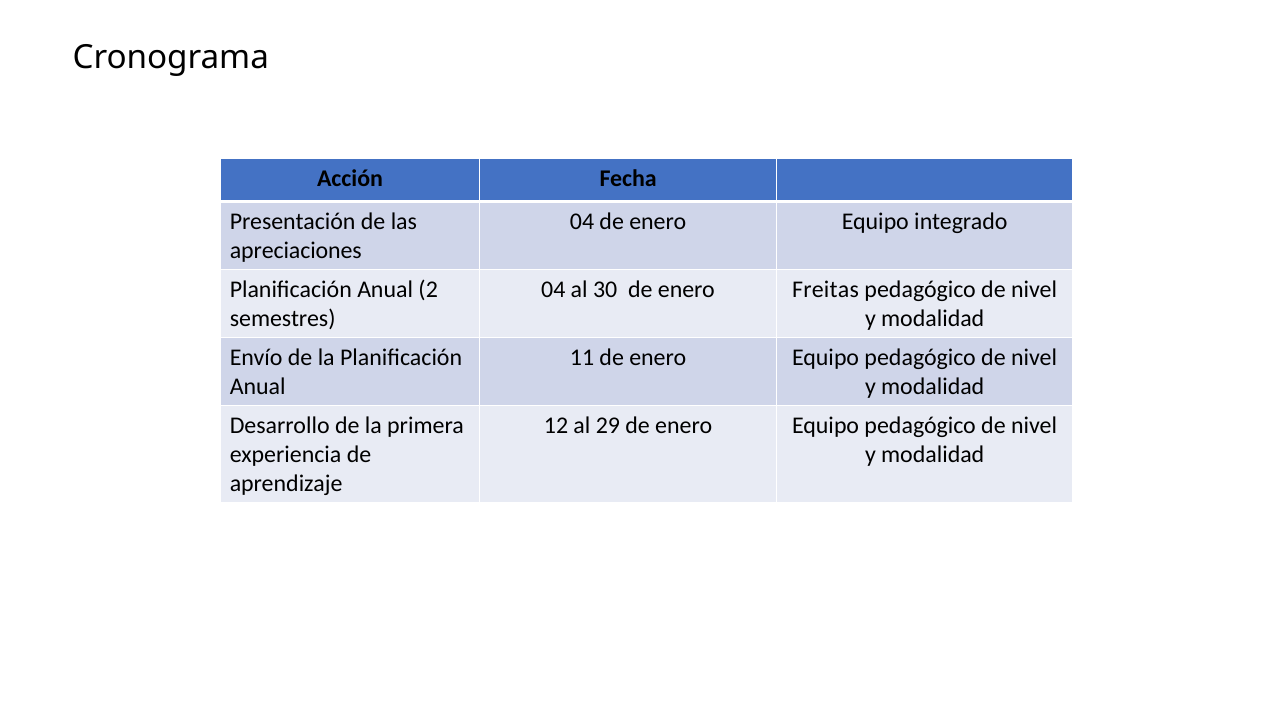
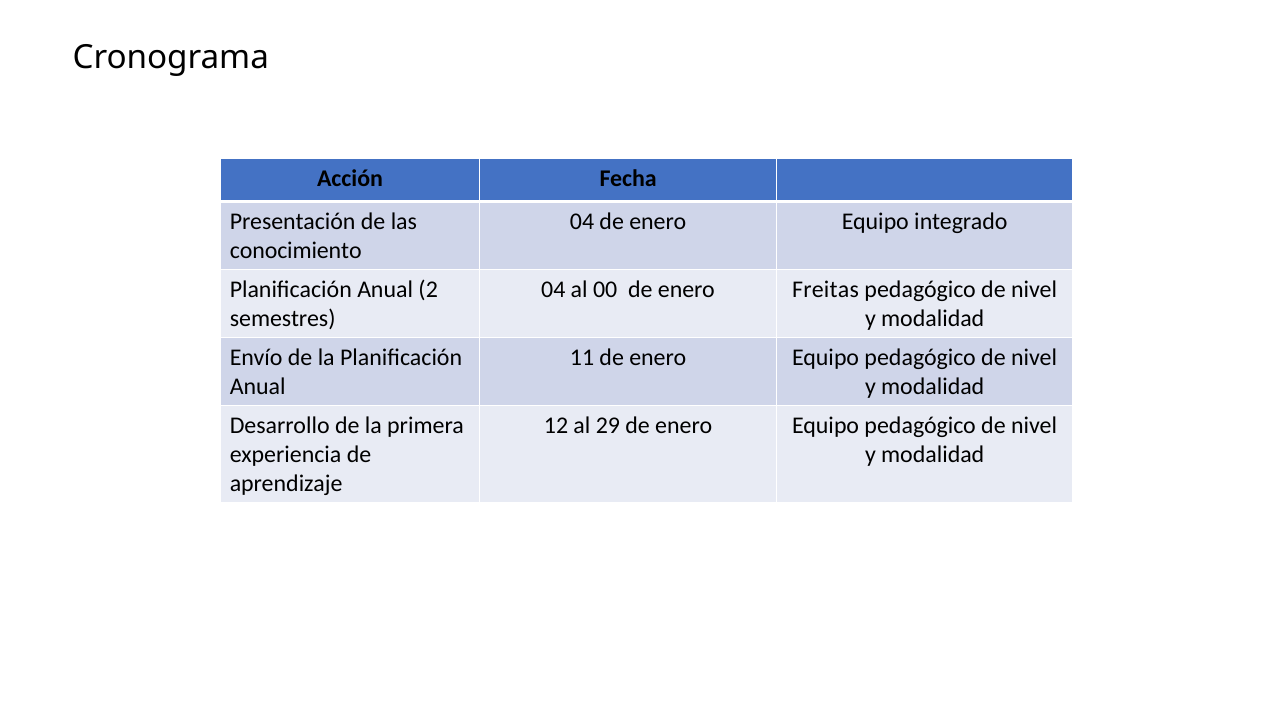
apreciaciones: apreciaciones -> conocimiento
30: 30 -> 00
